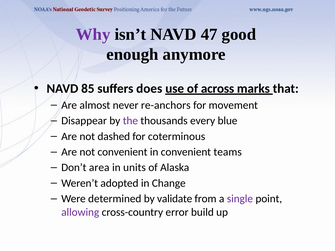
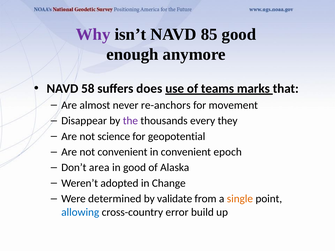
47: 47 -> 85
85: 85 -> 58
across: across -> teams
blue: blue -> they
dashed: dashed -> science
coterminous: coterminous -> geopotential
teams: teams -> epoch
in units: units -> good
single colour: purple -> orange
allowing colour: purple -> blue
